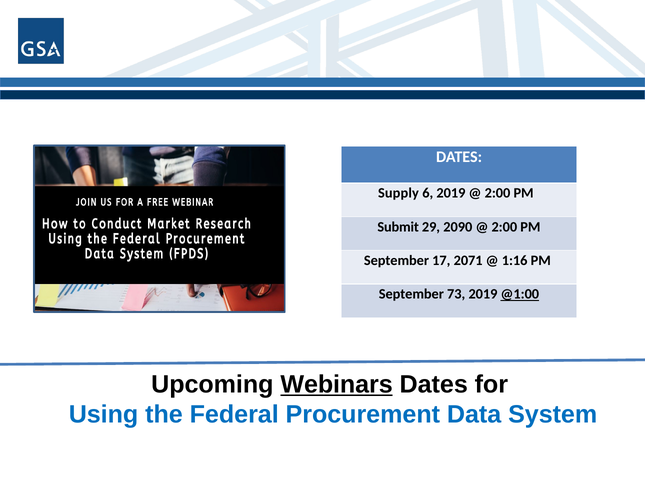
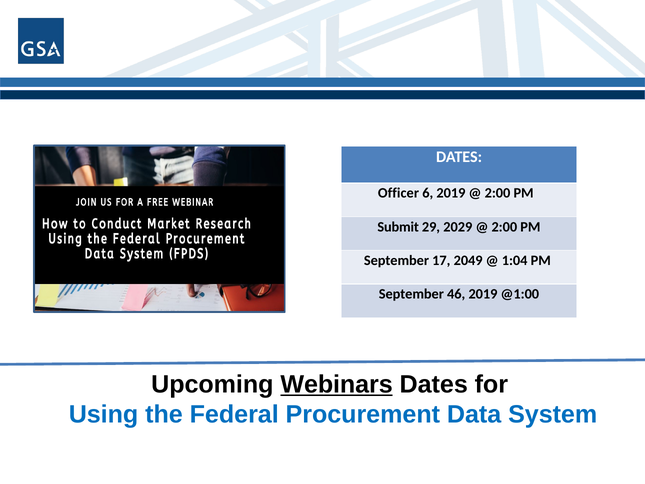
Supply: Supply -> Officer
2090: 2090 -> 2029
2071: 2071 -> 2049
1:16: 1:16 -> 1:04
73: 73 -> 46
@1:00 underline: present -> none
